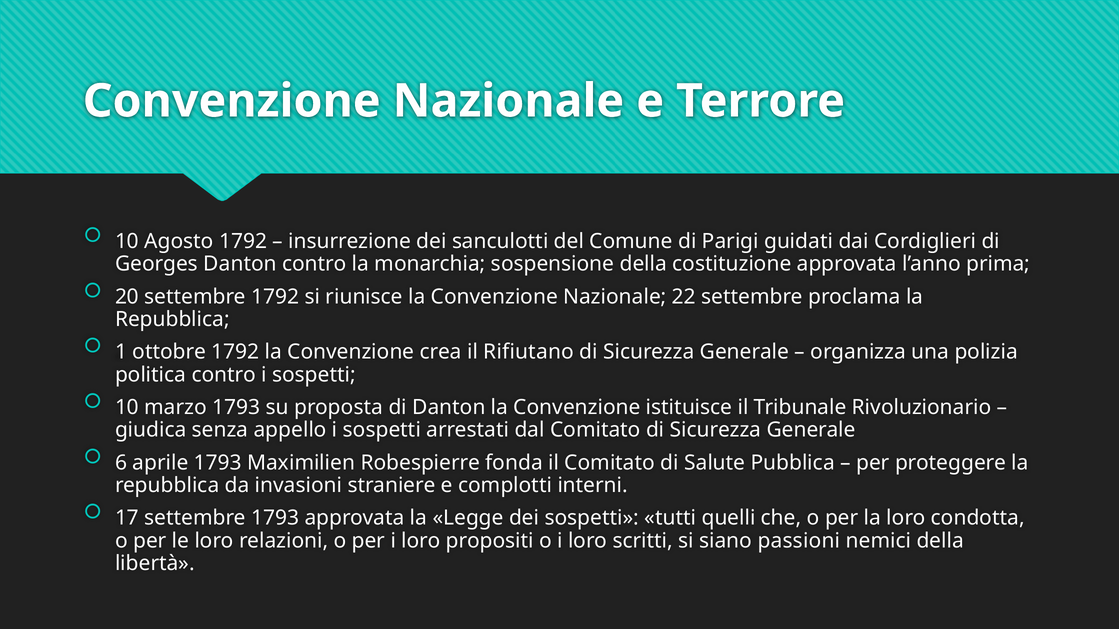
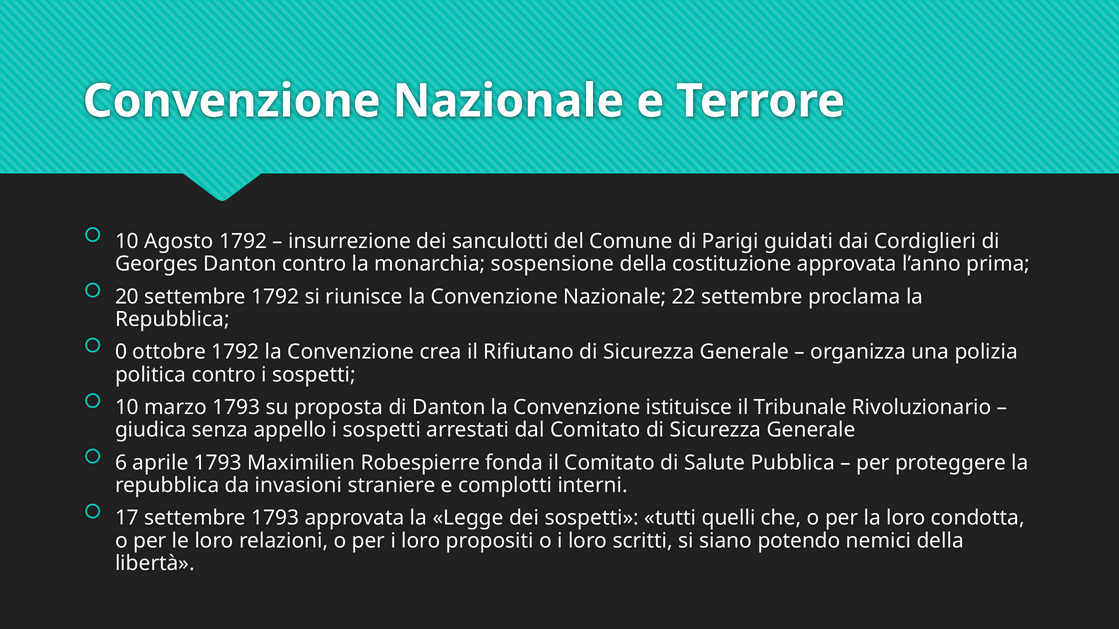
1: 1 -> 0
passioni: passioni -> potendo
